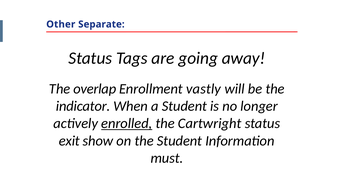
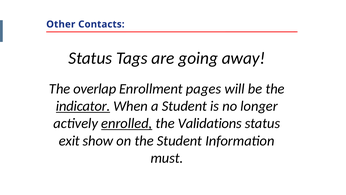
Separate: Separate -> Contacts
vastly: vastly -> pages
indicator underline: none -> present
Cartwright: Cartwright -> Validations
